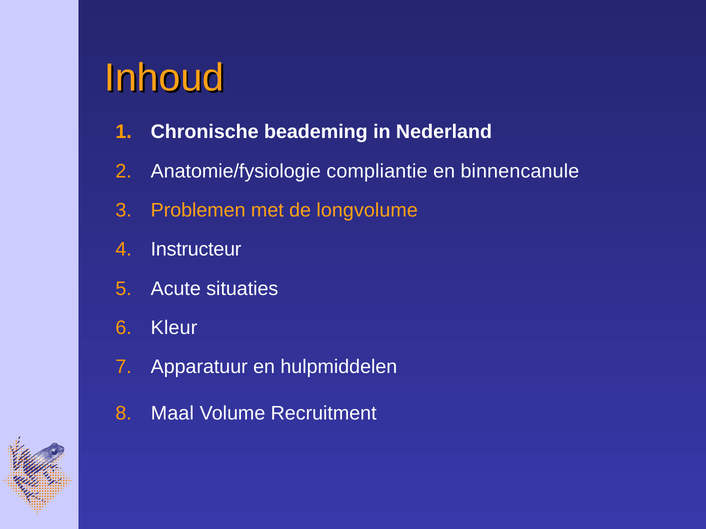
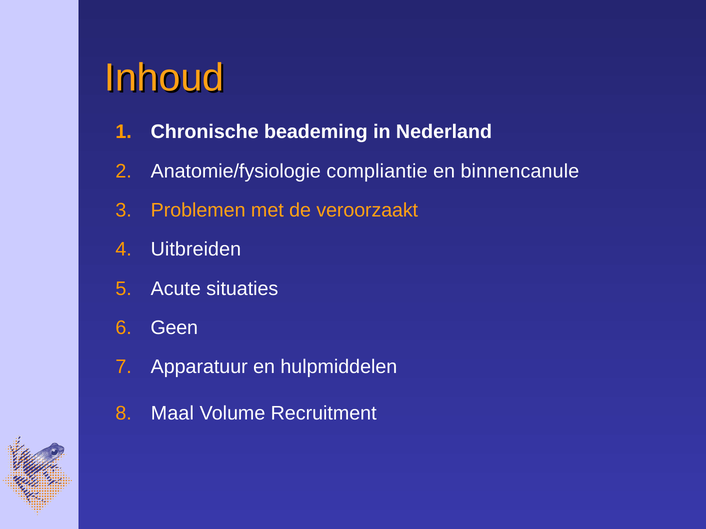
longvolume: longvolume -> veroorzaakt
Instructeur: Instructeur -> Uitbreiden
Kleur: Kleur -> Geen
